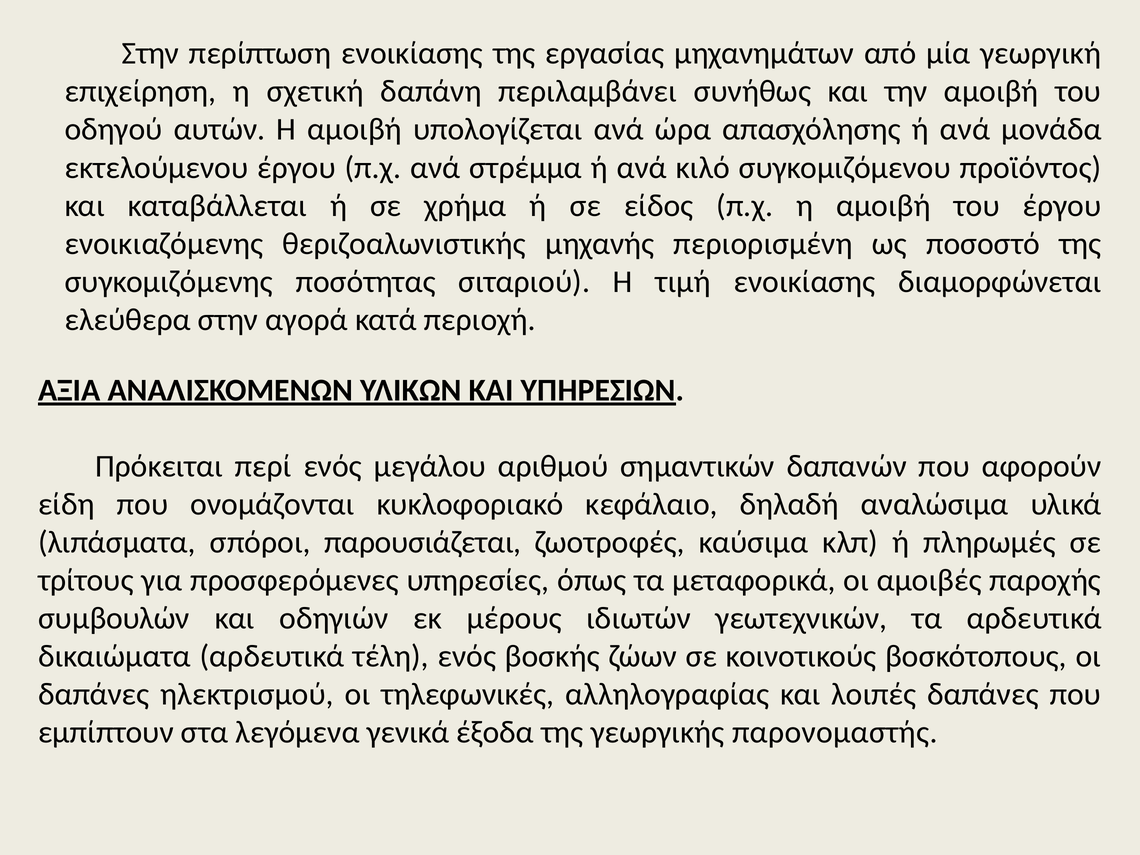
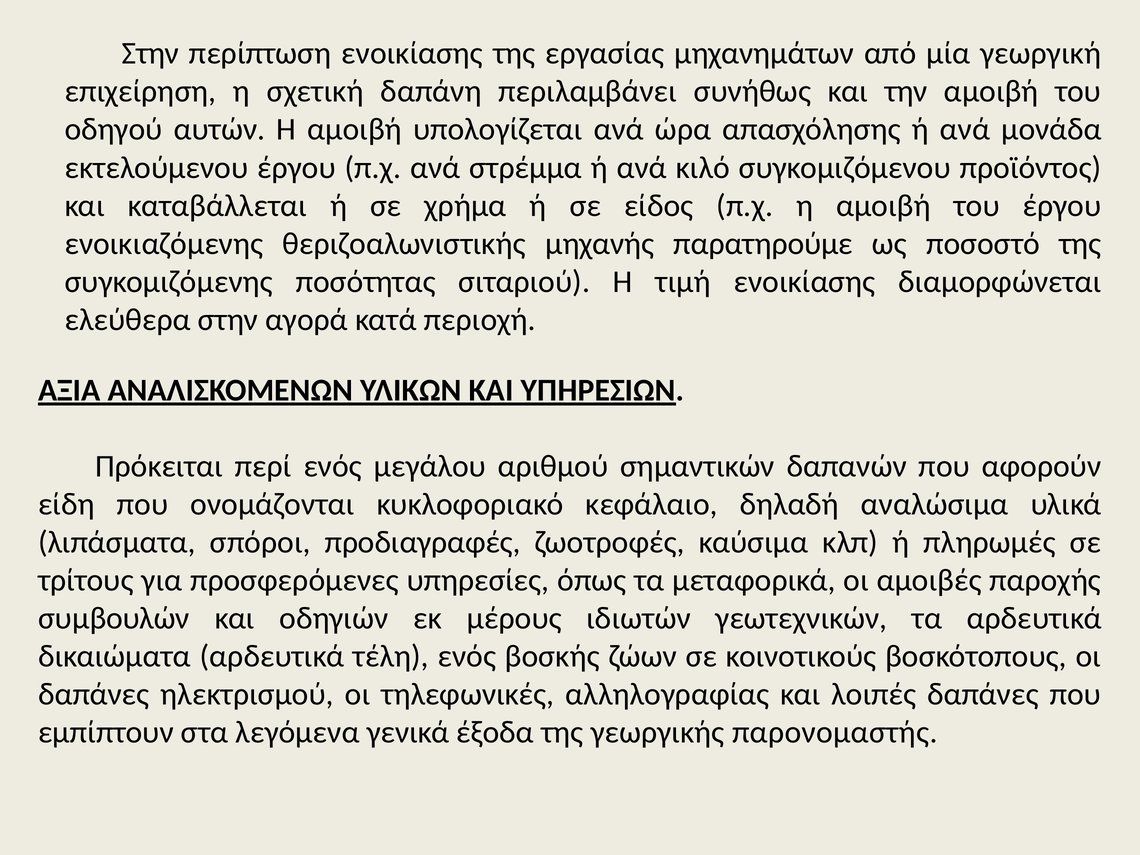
περιορισμένη: περιορισμένη -> παρατηρούμε
παρουσιάζεται: παρουσιάζεται -> προδιαγραφές
